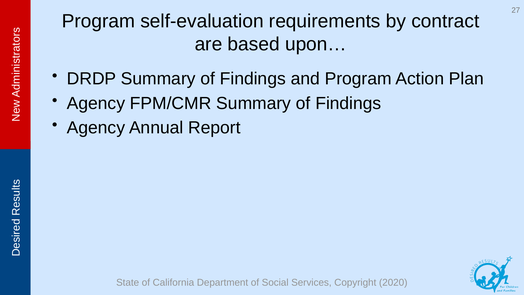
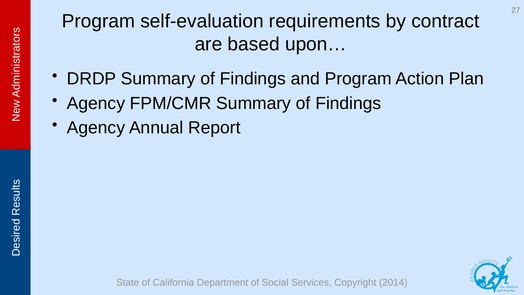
2020: 2020 -> 2014
